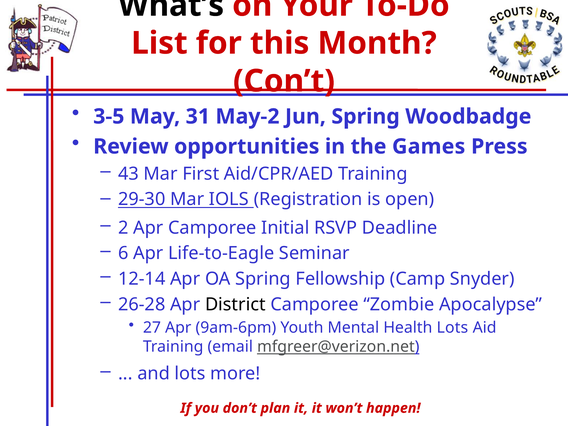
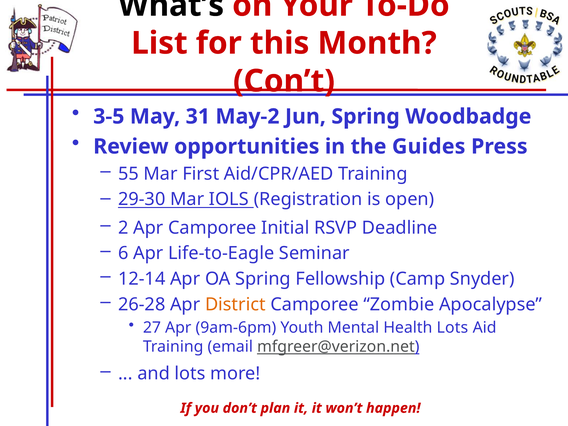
Games: Games -> Guides
43: 43 -> 55
District colour: black -> orange
